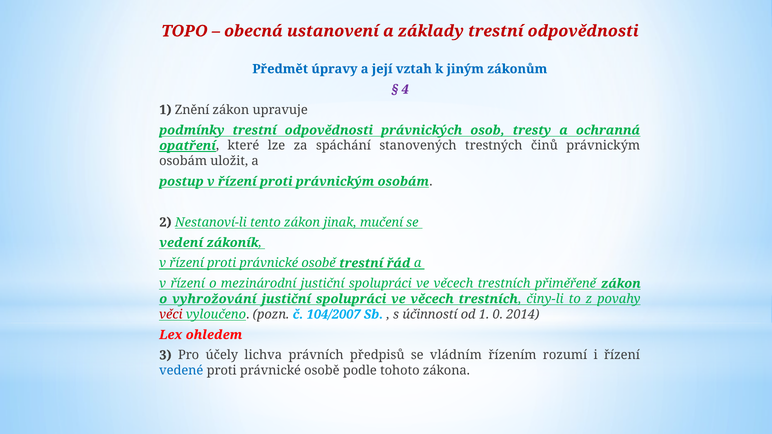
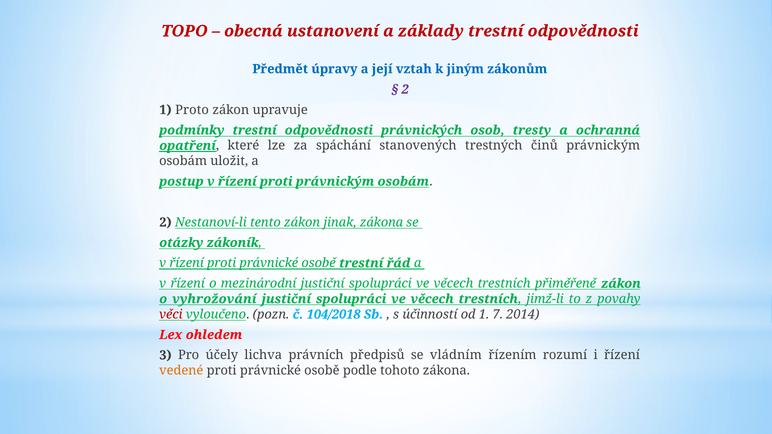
4 at (405, 89): 4 -> 2
Znění: Znění -> Proto
jinak mučení: mučení -> zákona
vedení: vedení -> otázky
činy-li: činy-li -> jimž-li
104/2007: 104/2007 -> 104/2018
0: 0 -> 7
vedené colour: blue -> orange
